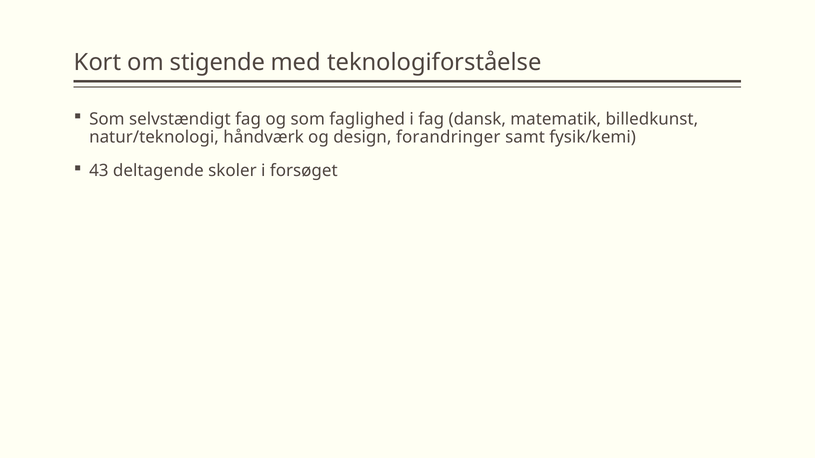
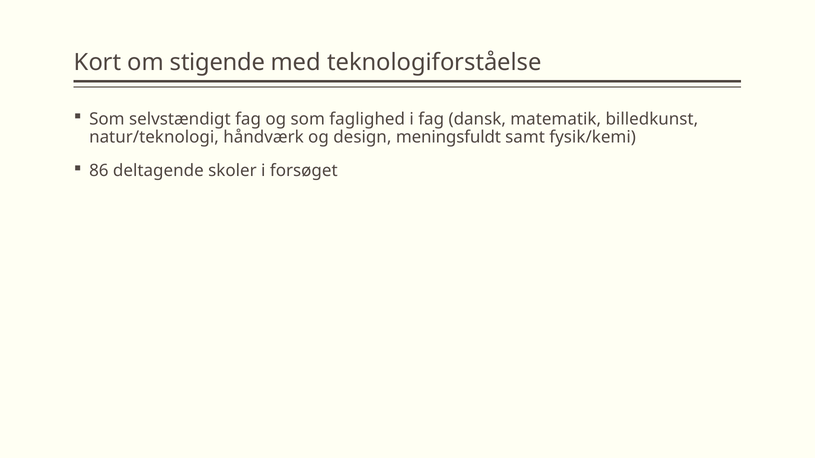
forandringer: forandringer -> meningsfuldt
43: 43 -> 86
